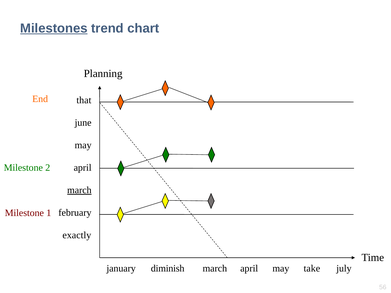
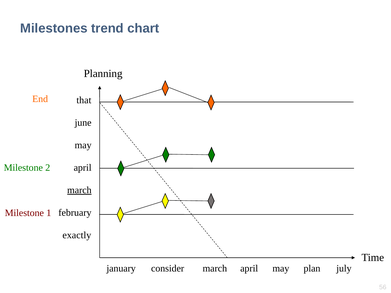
Milestones underline: present -> none
diminish: diminish -> consider
take: take -> plan
